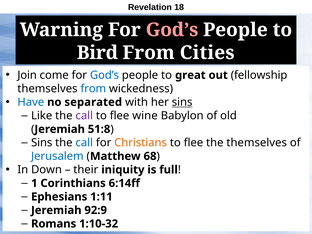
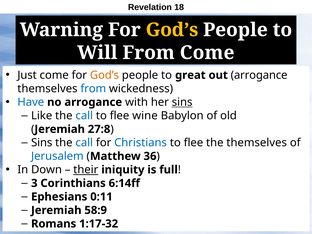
God’s at (172, 30) colour: pink -> yellow
Bird: Bird -> Will
From Cities: Cities -> Come
Join: Join -> Just
God’s at (104, 75) colour: blue -> orange
out fellowship: fellowship -> arrogance
no separated: separated -> arrogance
call at (84, 116) colour: purple -> blue
51:8: 51:8 -> 27:8
Christians colour: orange -> blue
68: 68 -> 36
their underline: none -> present
1: 1 -> 3
1:11: 1:11 -> 0:11
92:9: 92:9 -> 58:9
1:10-32: 1:10-32 -> 1:17-32
